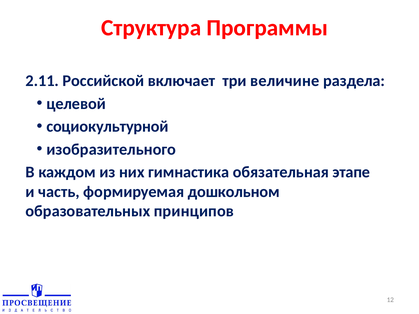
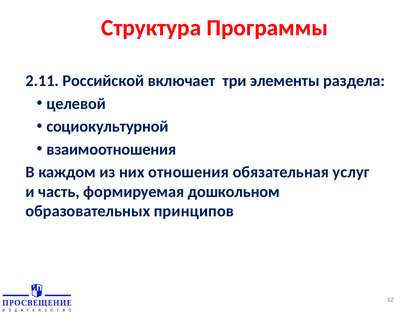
величине: величине -> элементы
изобразительного: изобразительного -> взаимоотношения
гимнастика: гимнастика -> отношения
этапе: этапе -> услуг
